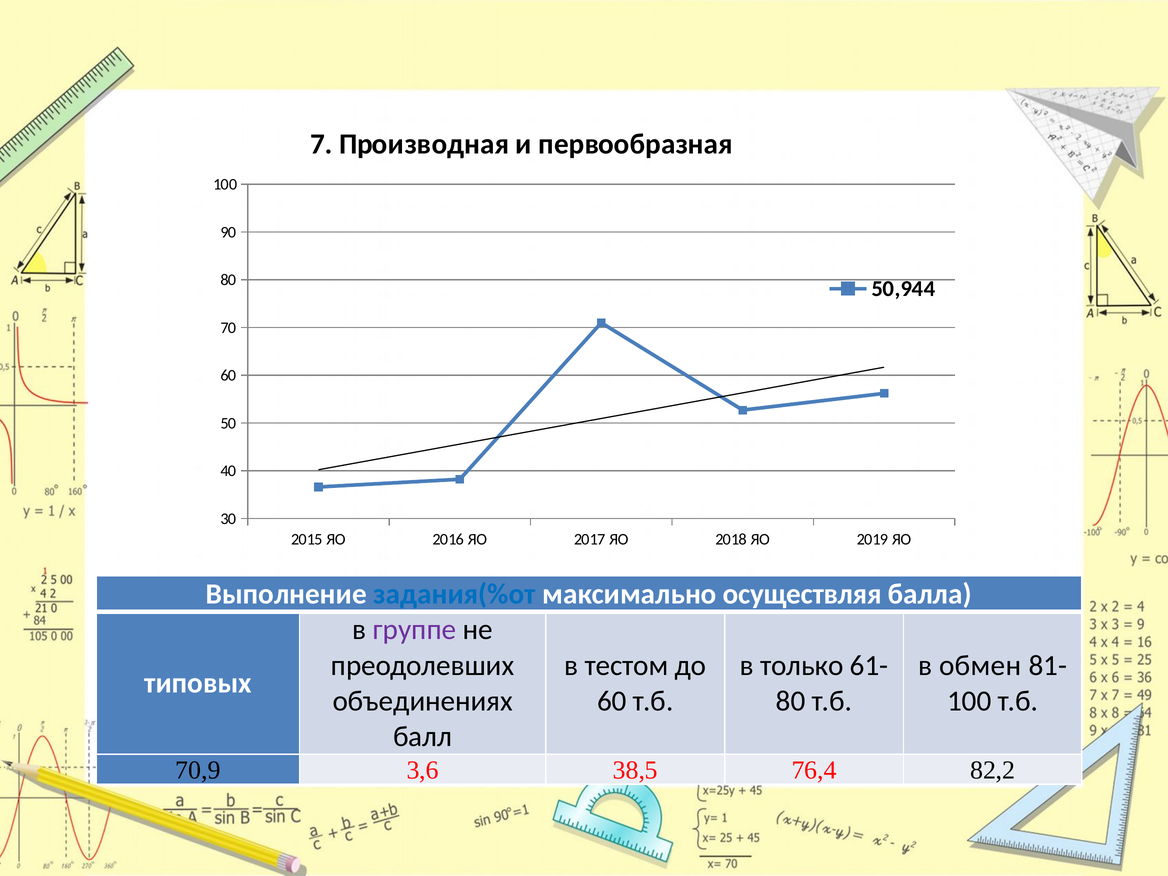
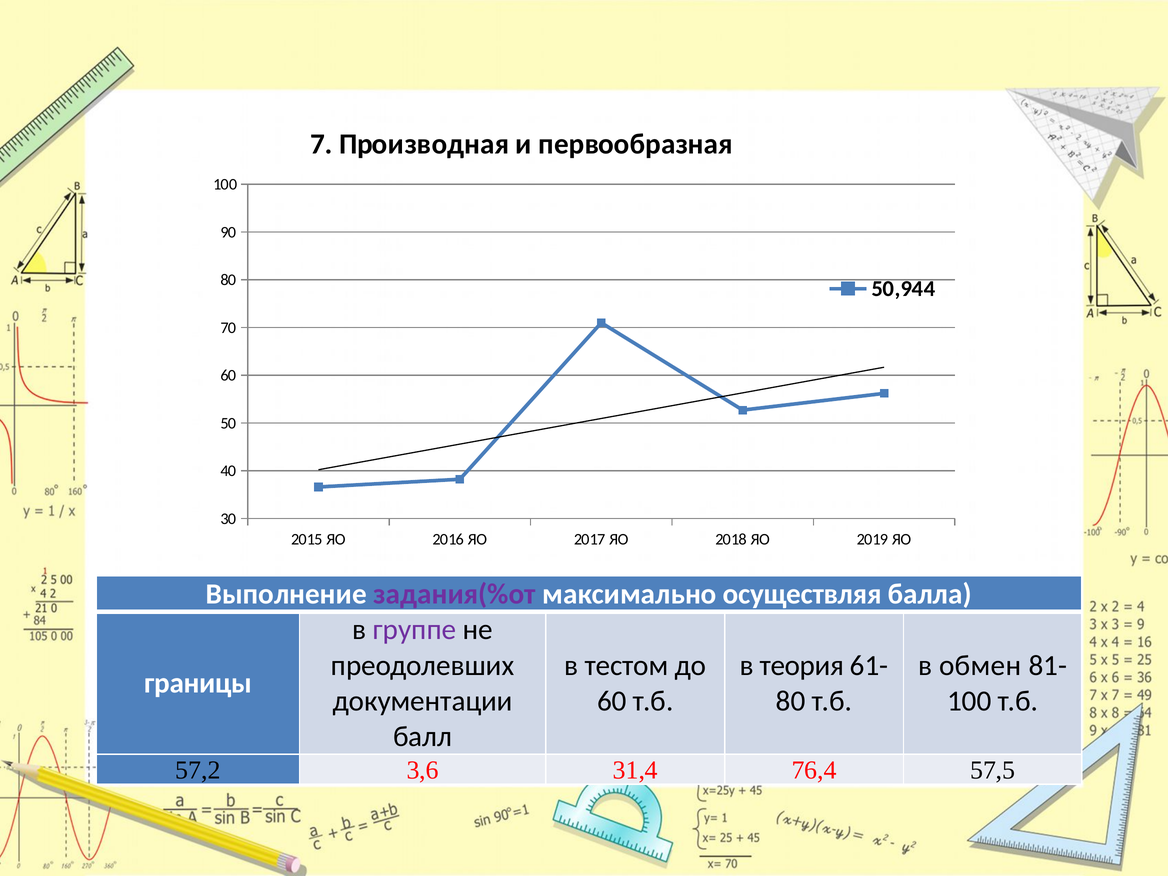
задания(%от colour: blue -> purple
только: только -> теория
типовых: типовых -> границы
объединениях: объединениях -> документации
70,9: 70,9 -> 57,2
38,5: 38,5 -> 31,4
82,2: 82,2 -> 57,5
